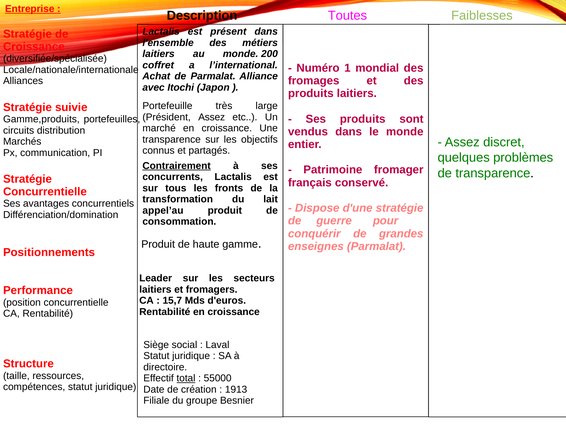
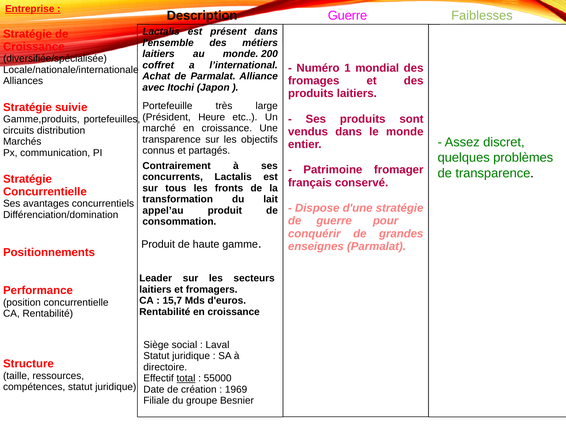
Description Toutes: Toutes -> Guerre
Président Assez: Assez -> Heure
Contrairement underline: present -> none
1913: 1913 -> 1969
